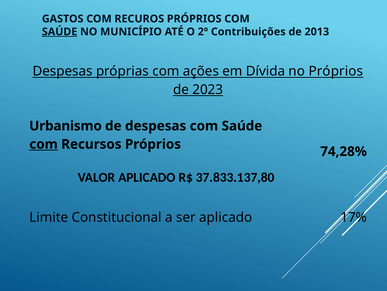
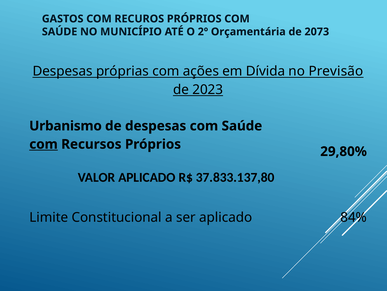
SAÚDE at (60, 32) underline: present -> none
Contribuições: Contribuições -> Orçamentária
2013: 2013 -> 2073
no Próprios: Próprios -> Previsão
74,28%: 74,28% -> 29,80%
17%: 17% -> 84%
